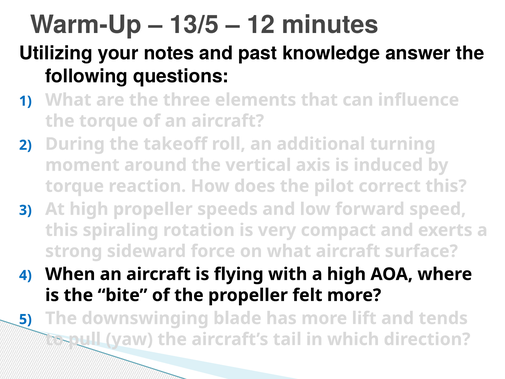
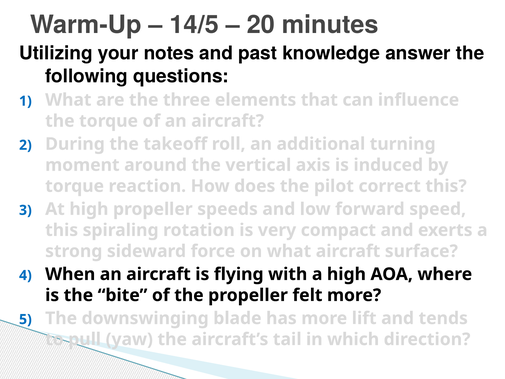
13/5: 13/5 -> 14/5
12: 12 -> 20
